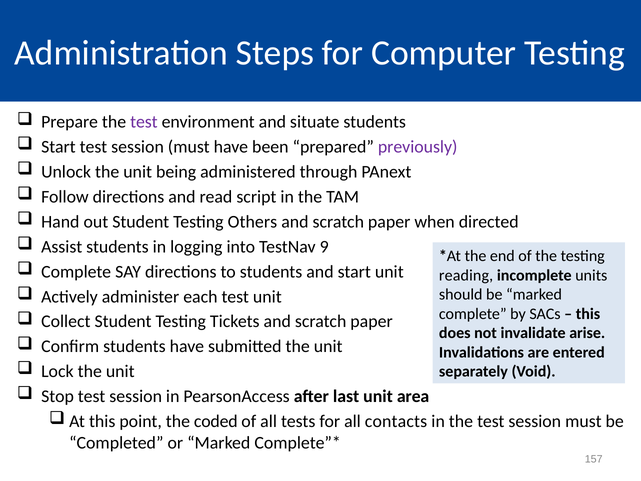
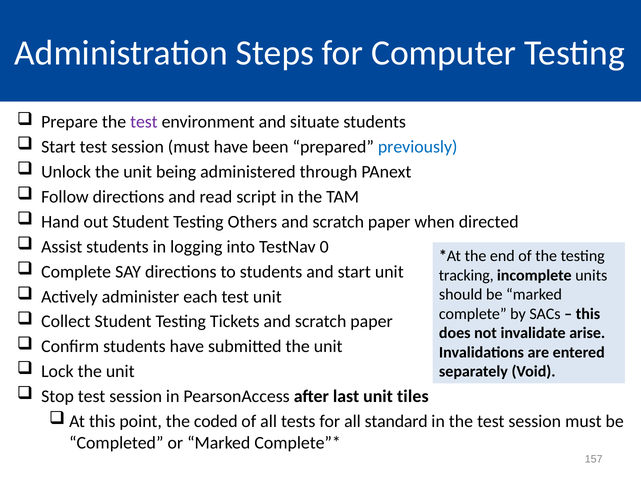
previously colour: purple -> blue
9: 9 -> 0
reading: reading -> tracking
area: area -> tiles
contacts: contacts -> standard
